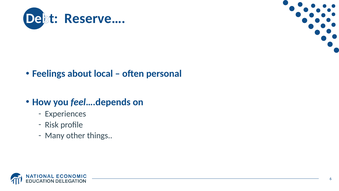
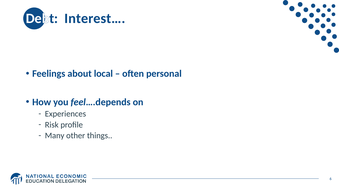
Reserve…: Reserve… -> Interest…
